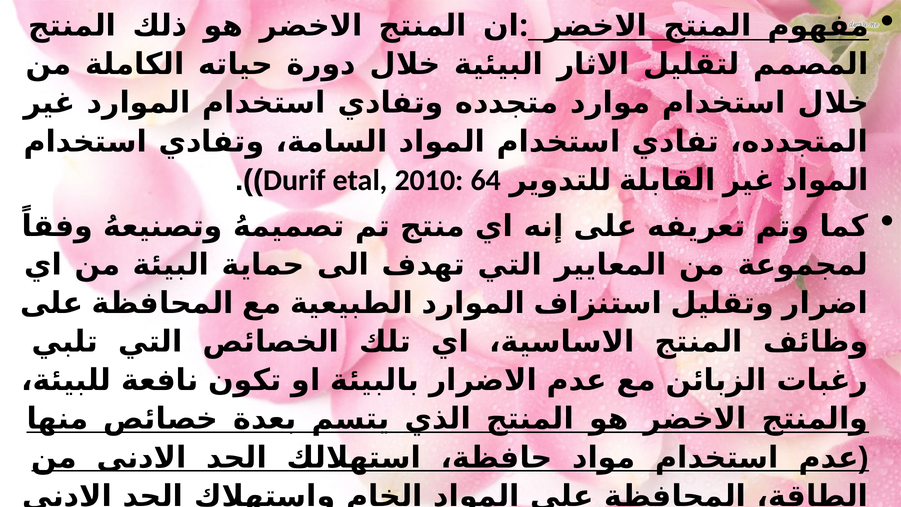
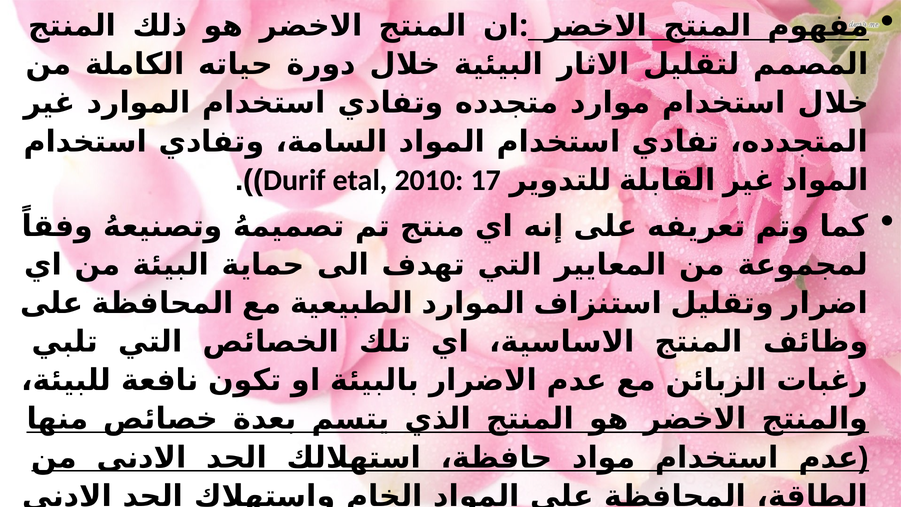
64: 64 -> 17
